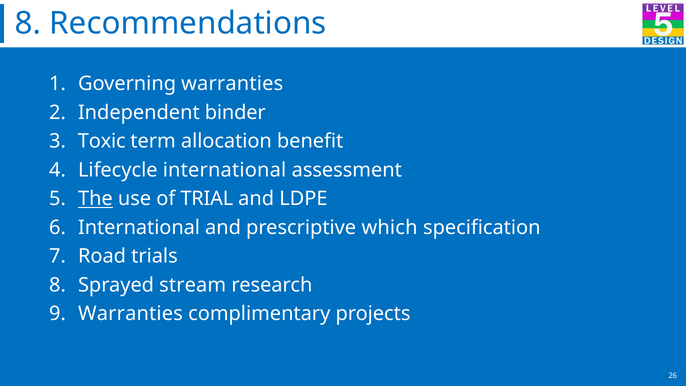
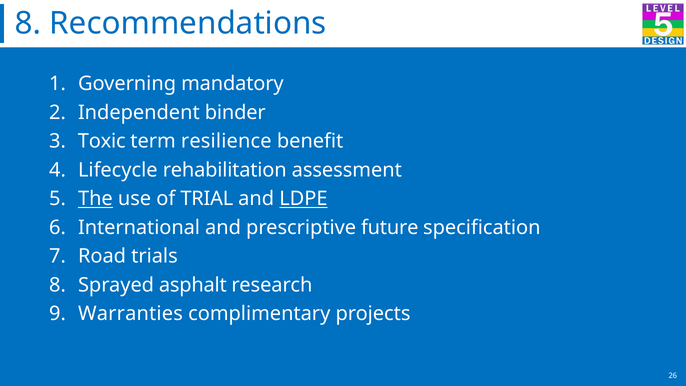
Governing warranties: warranties -> mandatory
allocation: allocation -> resilience
Lifecycle international: international -> rehabilitation
LDPE underline: none -> present
which: which -> future
stream: stream -> asphalt
